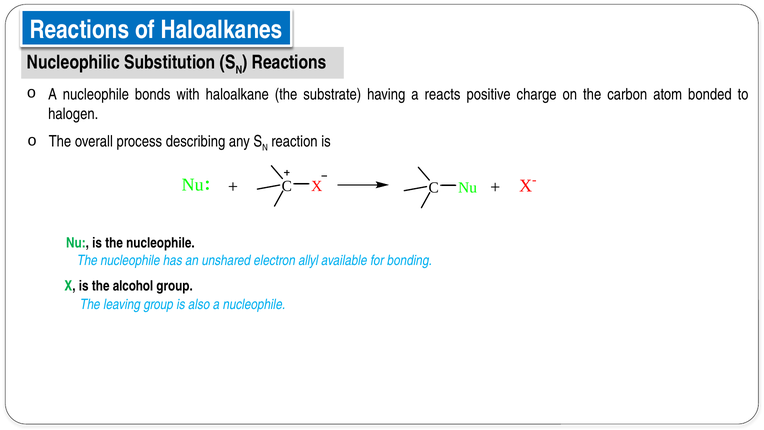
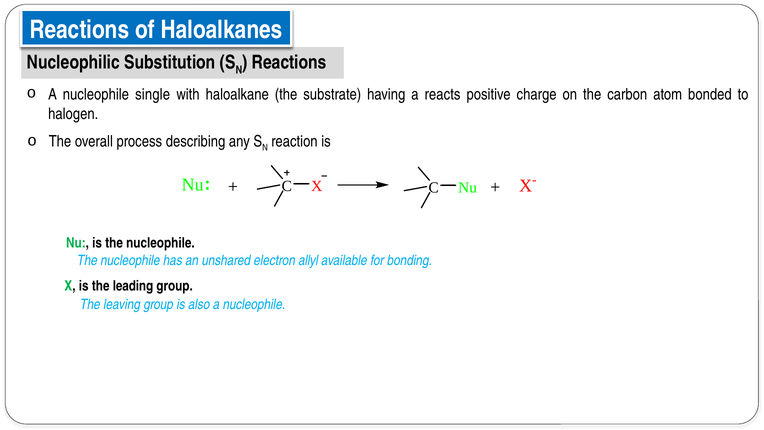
bonds: bonds -> single
alcohol: alcohol -> leading
